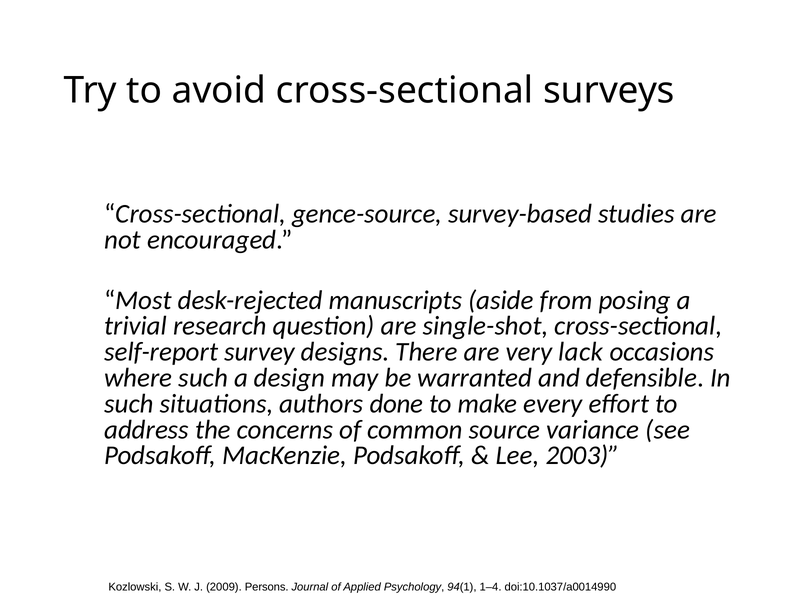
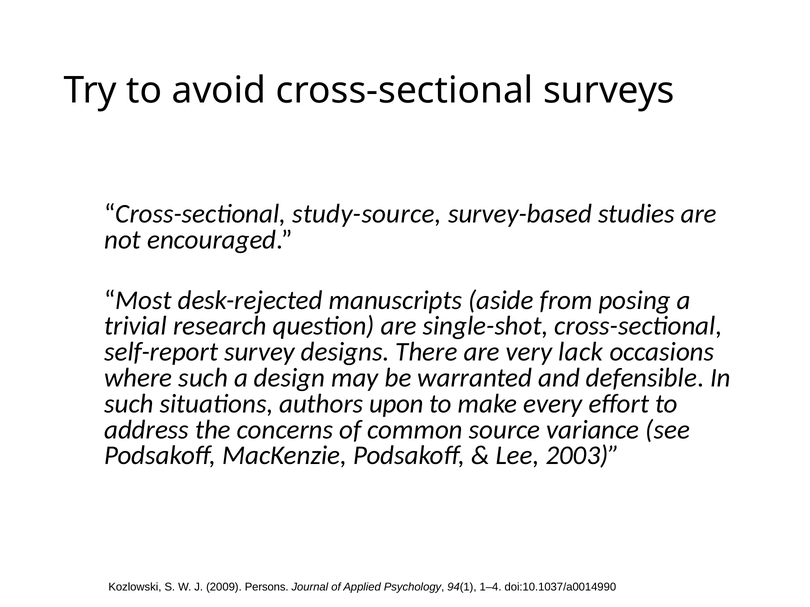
gence-source: gence-source -> study-source
done: done -> upon
